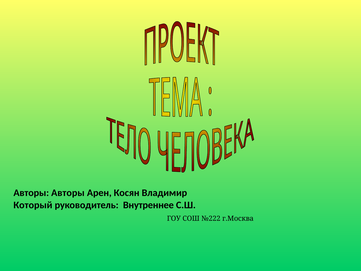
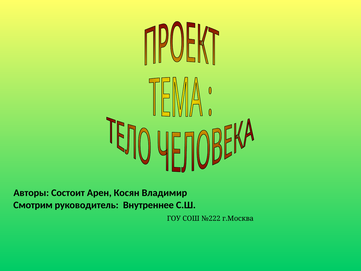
Авторы Авторы: Авторы -> Состоит
Который: Который -> Смотрим
